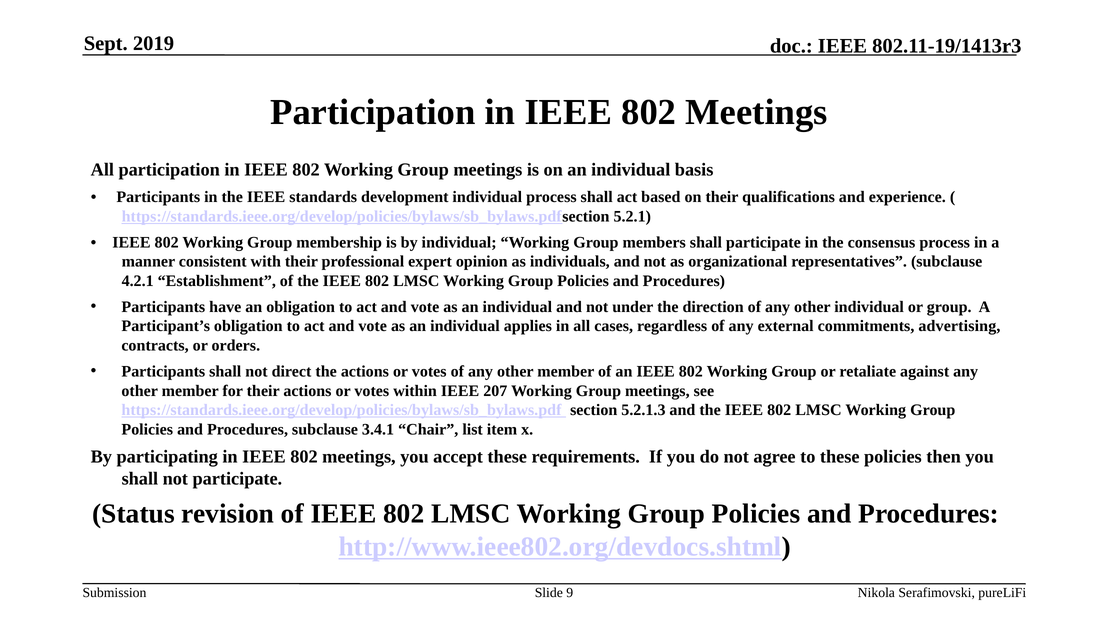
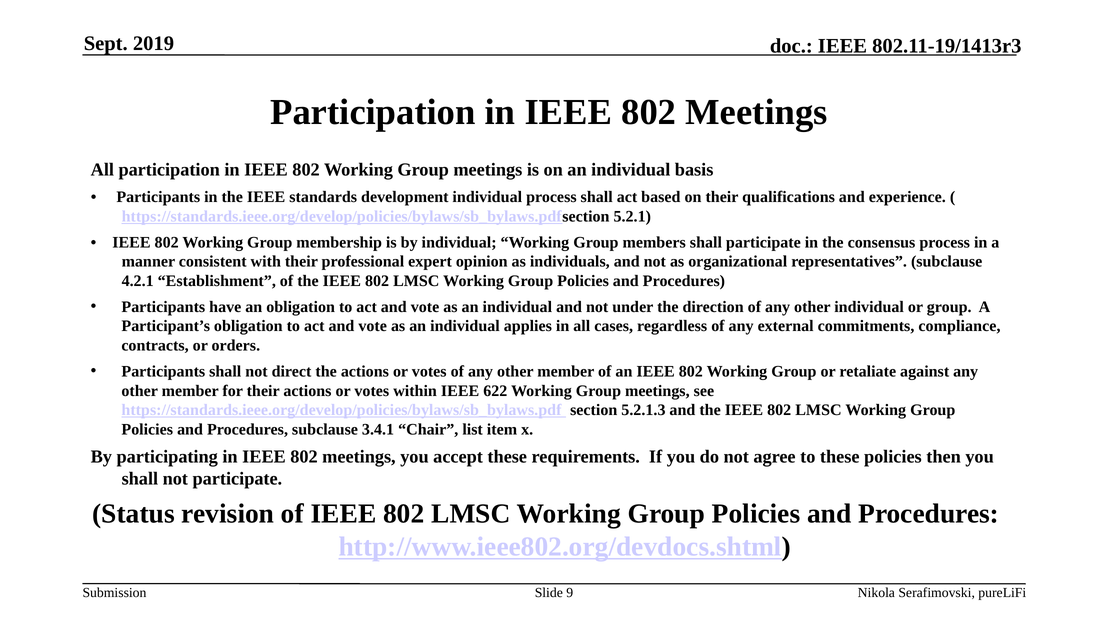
advertising: advertising -> compliance
207: 207 -> 622
